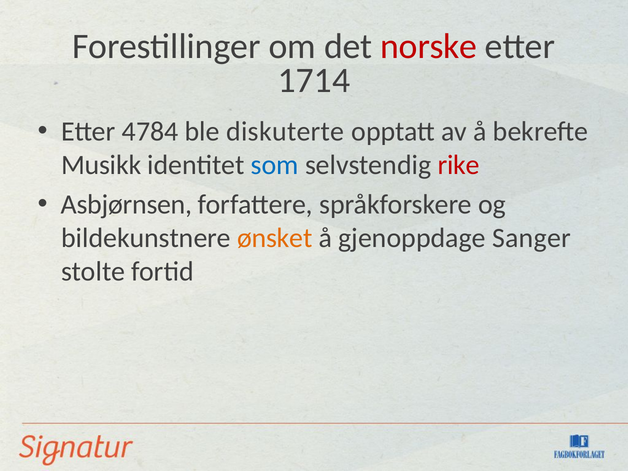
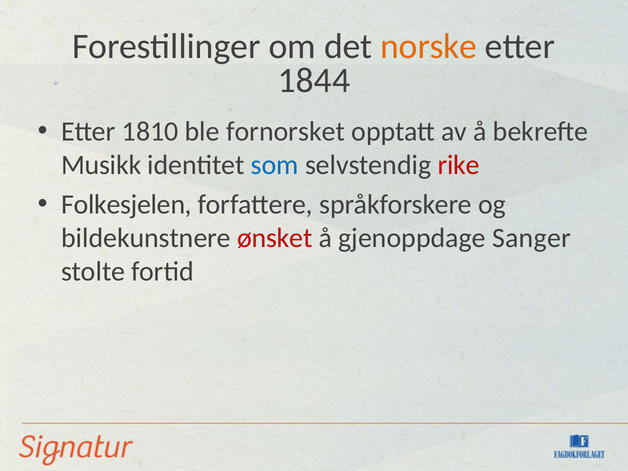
norske colour: red -> orange
1714: 1714 -> 1844
4784: 4784 -> 1810
diskuterte: diskuterte -> fornorsket
Asbjørnsen: Asbjørnsen -> Folkesjelen
ønsket colour: orange -> red
